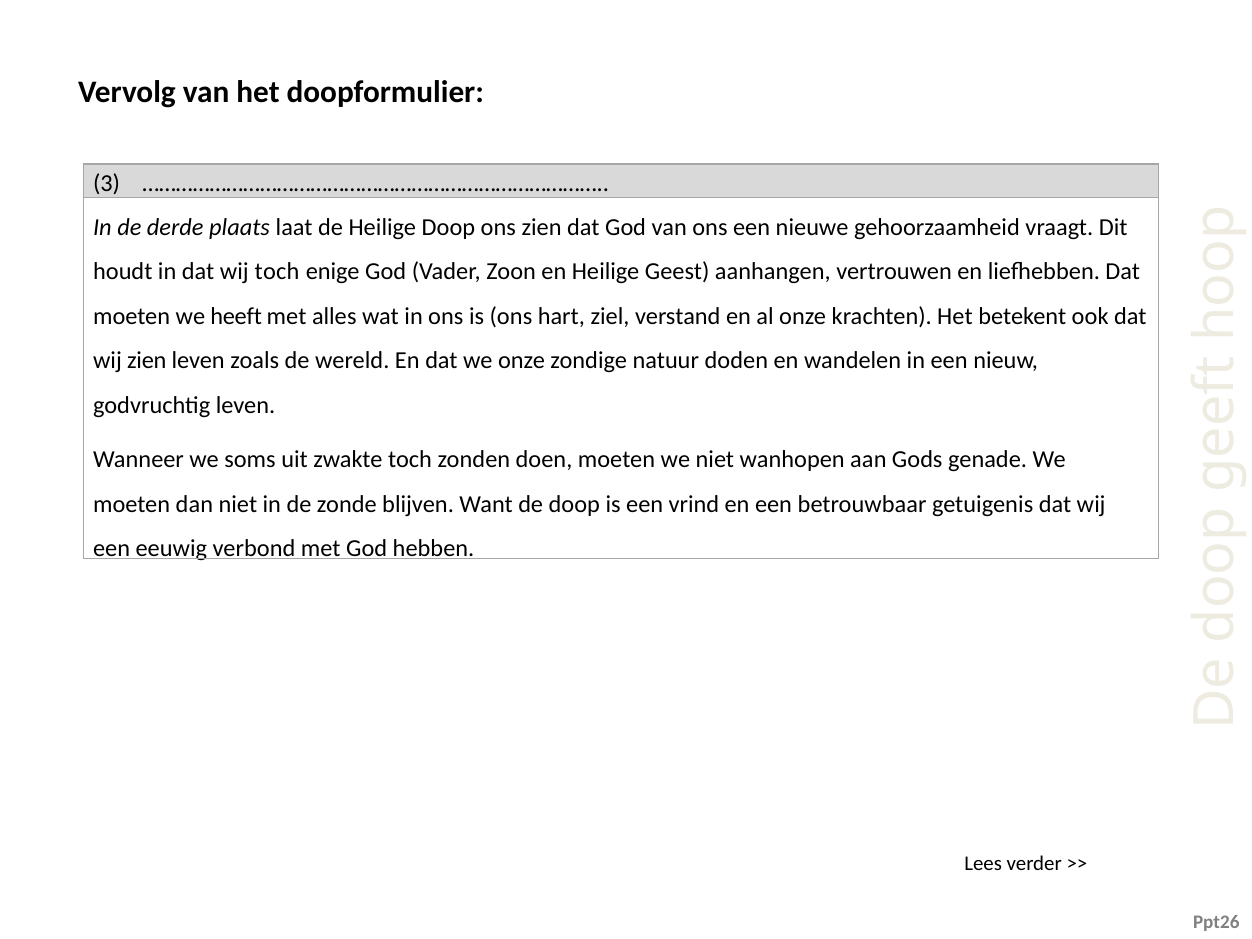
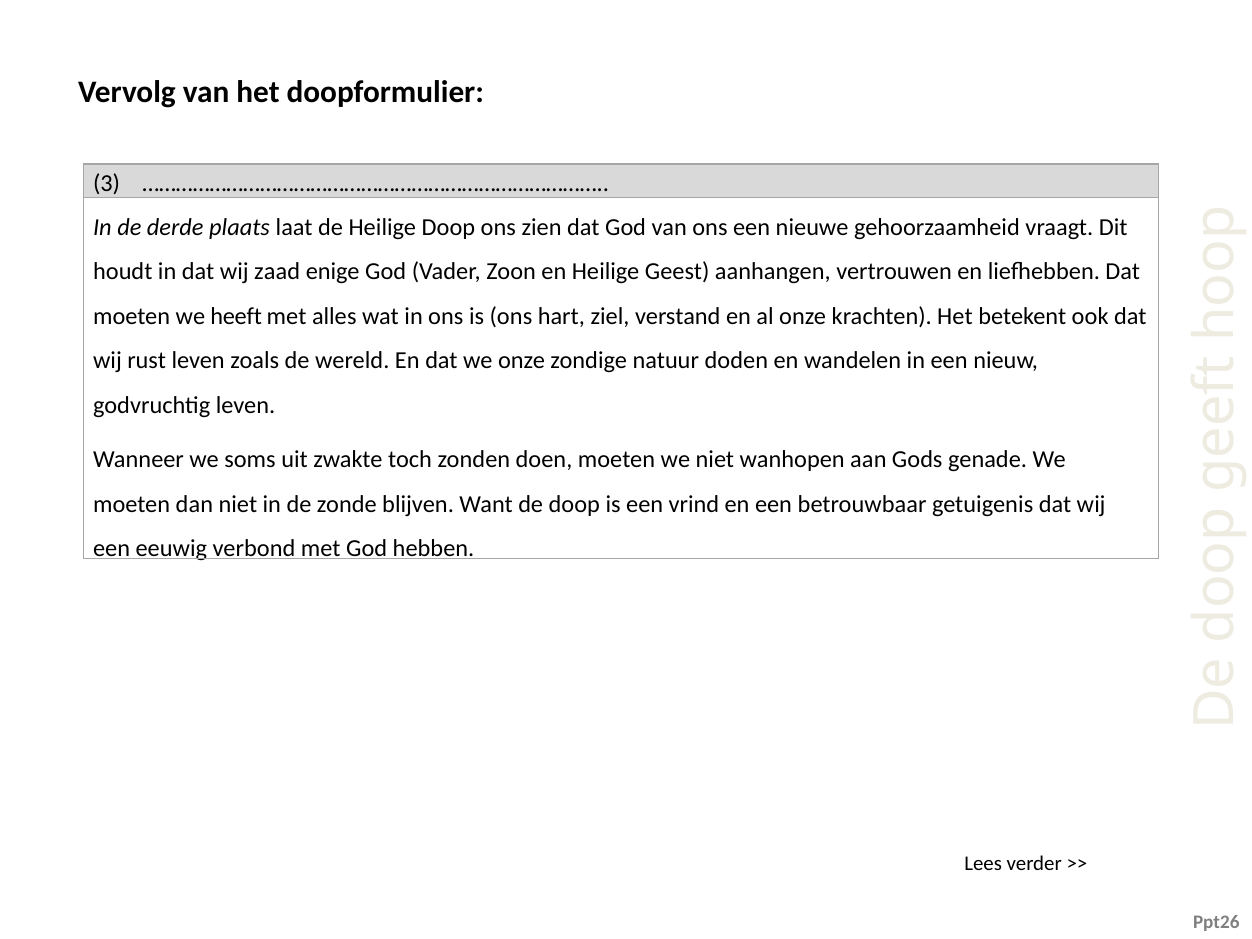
wij toch: toch -> zaad
wij zien: zien -> rust
